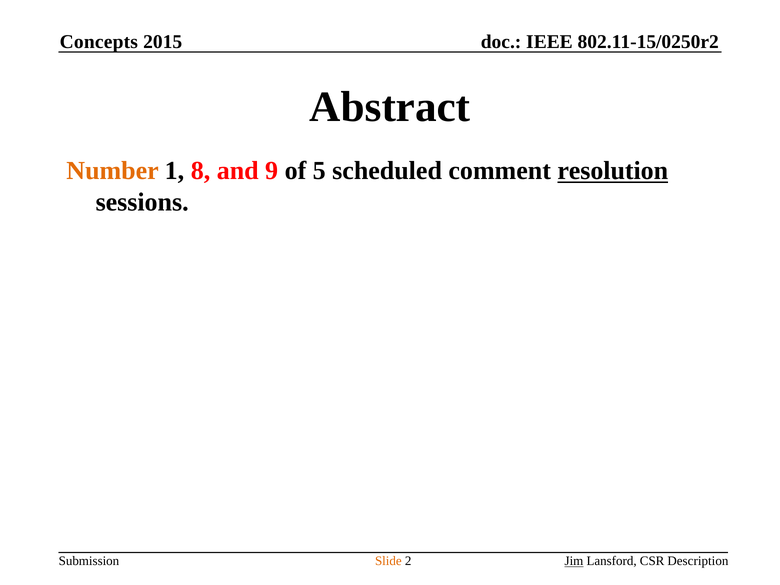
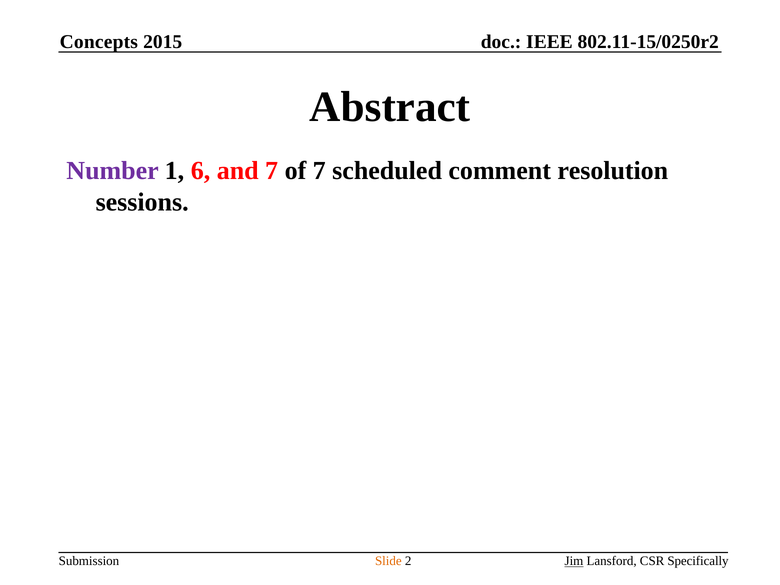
Number colour: orange -> purple
8: 8 -> 6
and 9: 9 -> 7
of 5: 5 -> 7
resolution underline: present -> none
Description: Description -> Specifically
